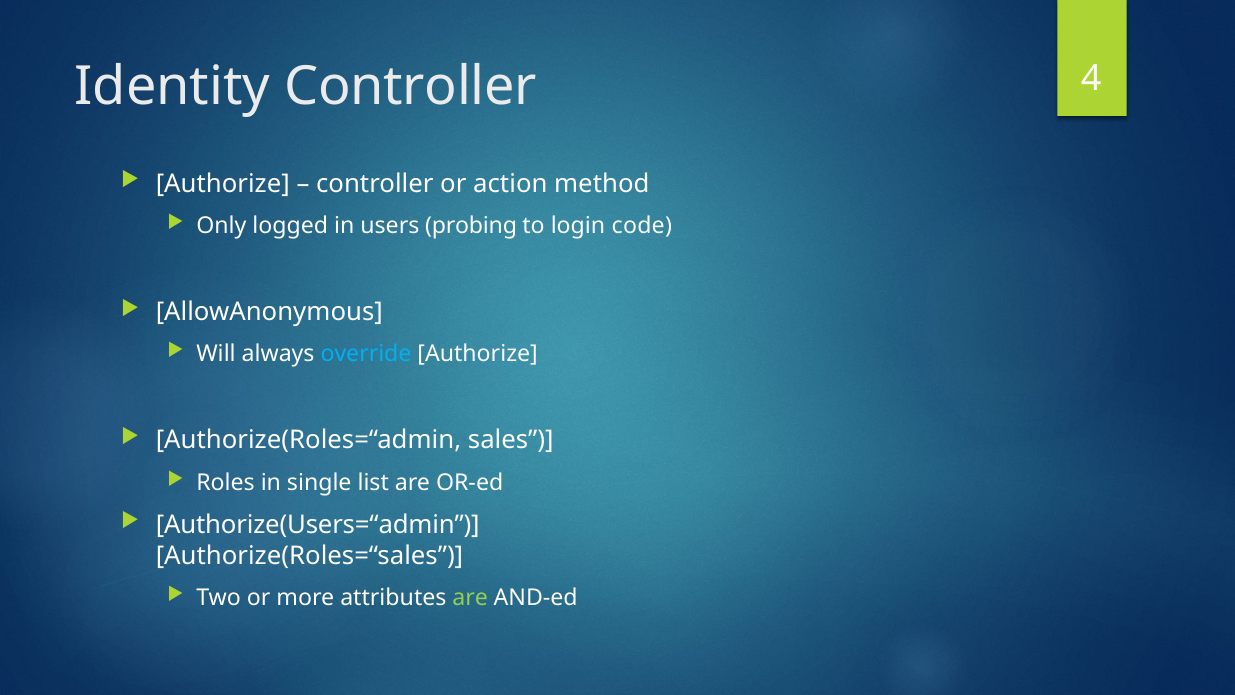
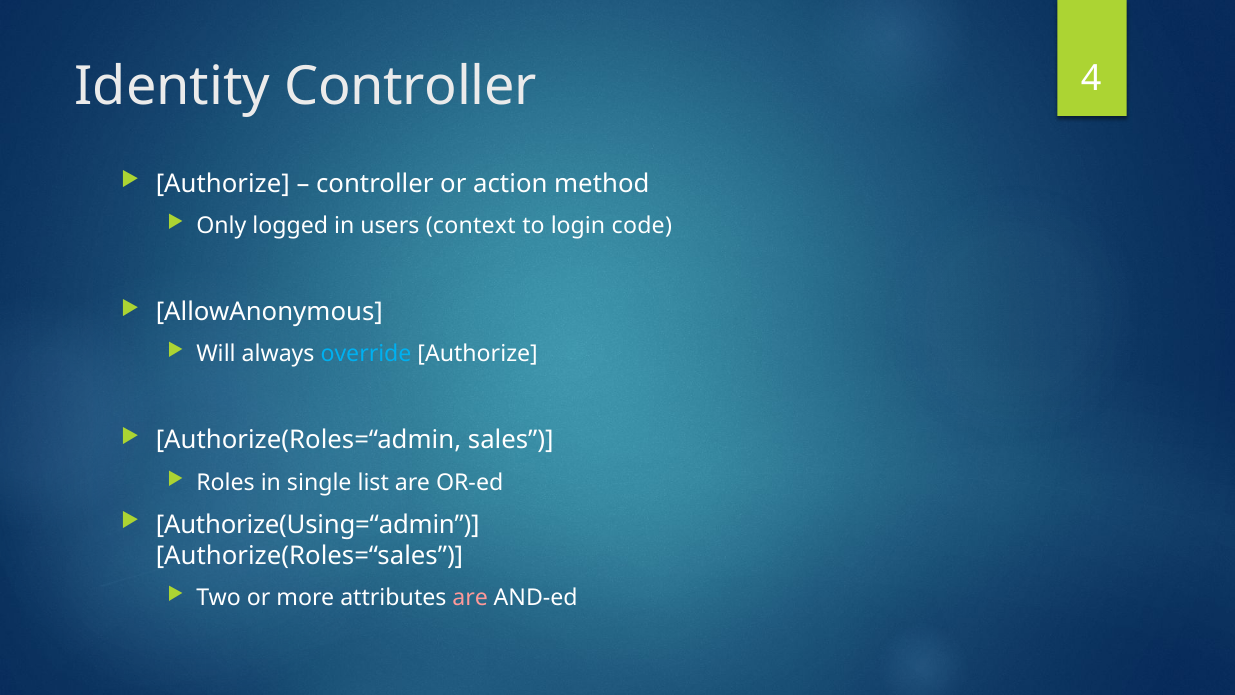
probing: probing -> context
Authorize(Users=“admin: Authorize(Users=“admin -> Authorize(Using=“admin
are at (470, 598) colour: light green -> pink
